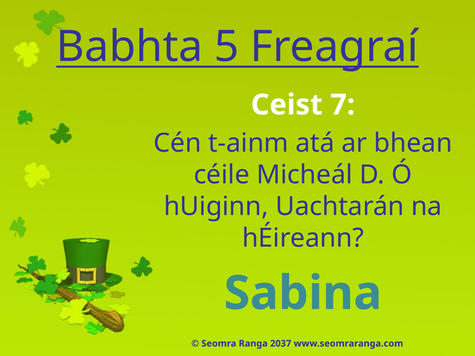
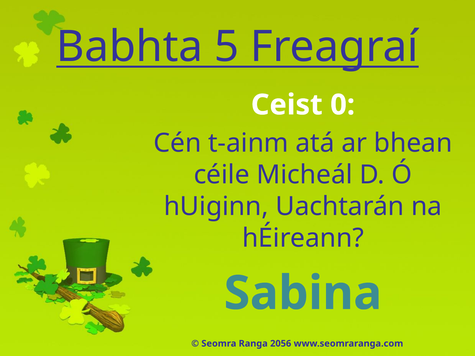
7: 7 -> 0
2037: 2037 -> 2056
